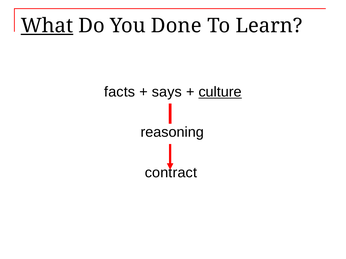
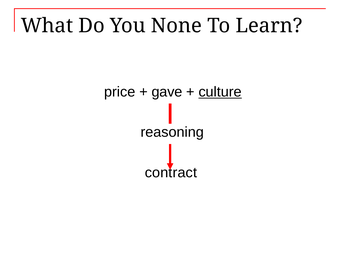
What underline: present -> none
Done: Done -> None
facts: facts -> price
says: says -> gave
